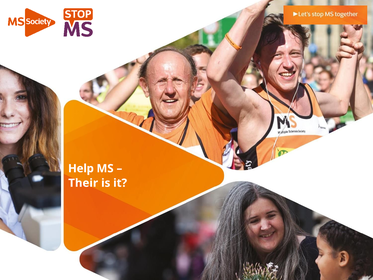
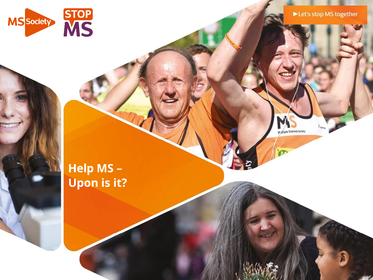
Their: Their -> Upon
